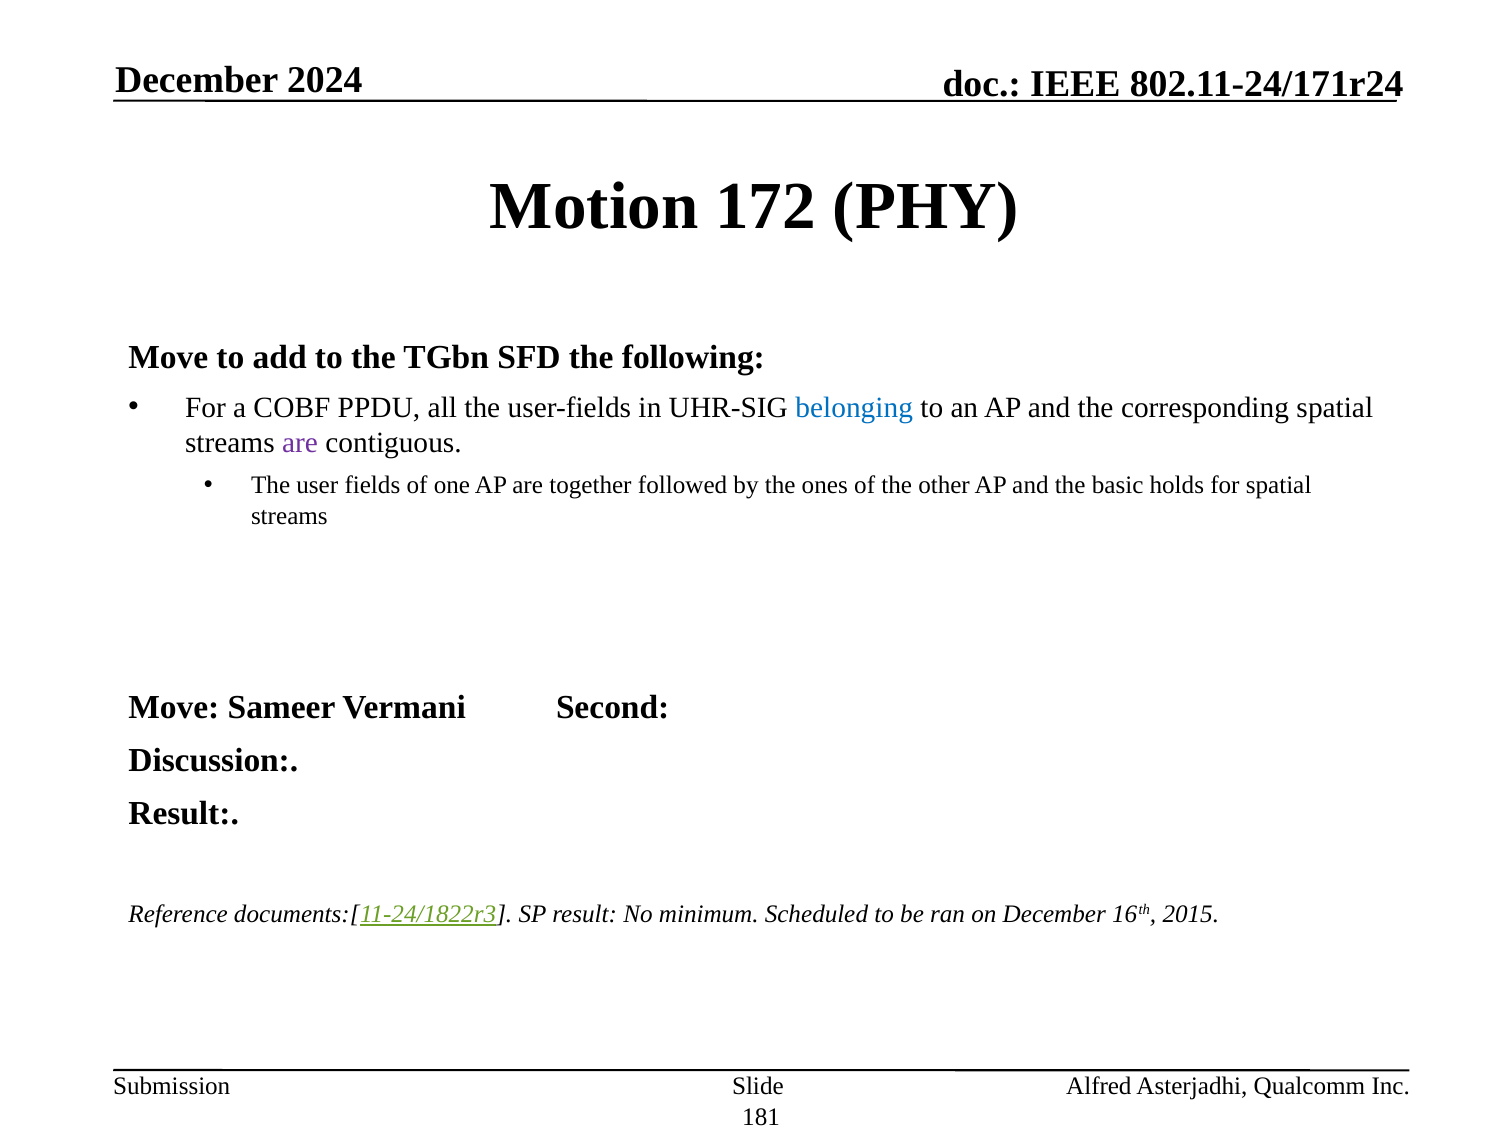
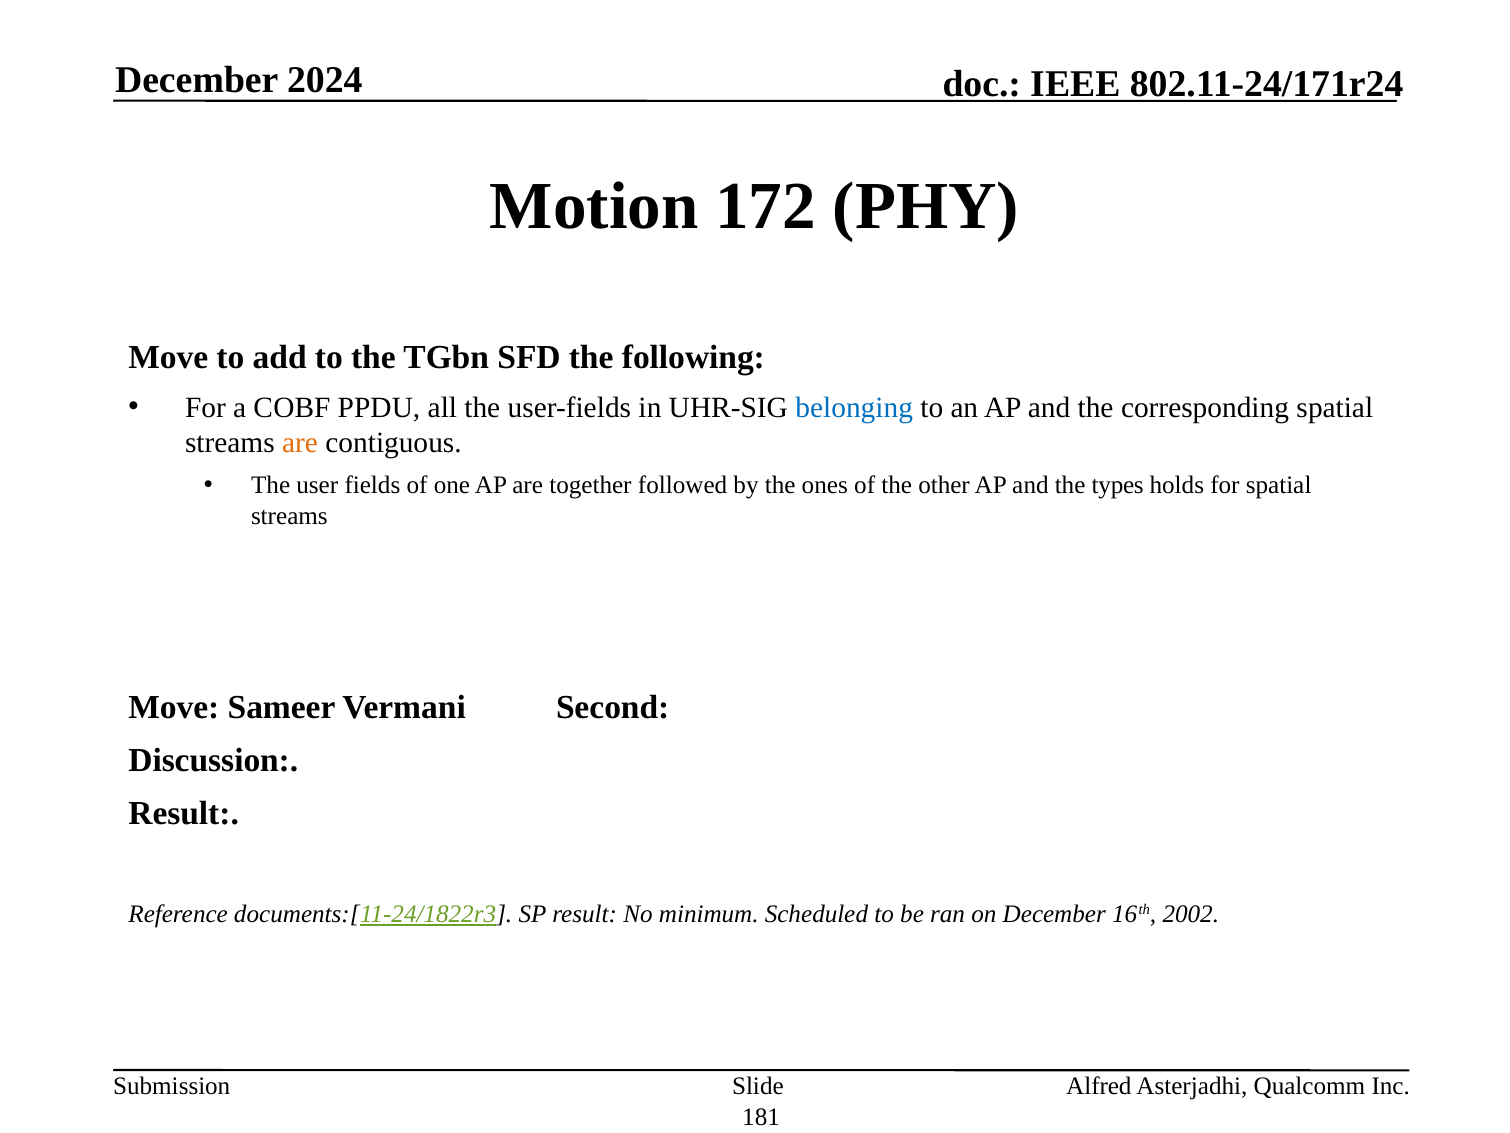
are at (300, 443) colour: purple -> orange
basic: basic -> types
2015: 2015 -> 2002
